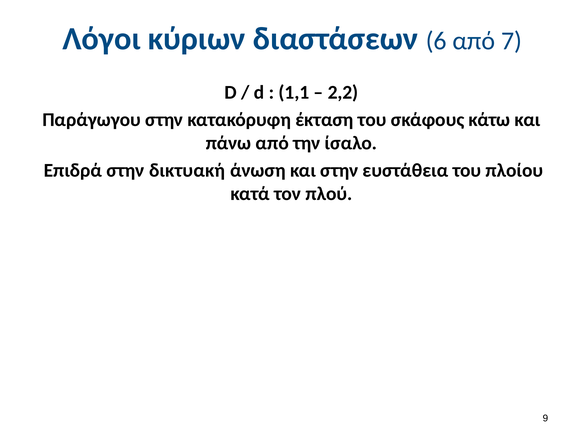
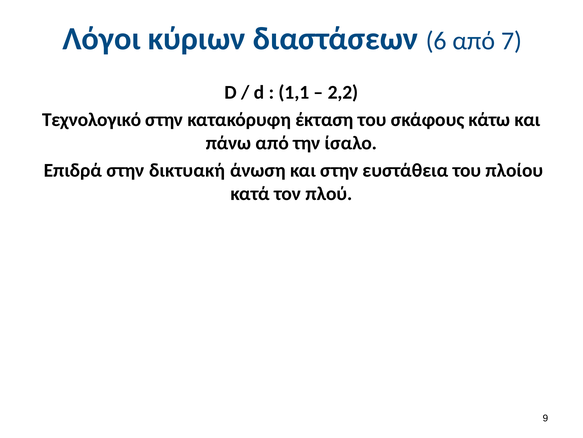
Παράγωγου: Παράγωγου -> Τεχνολογικό
